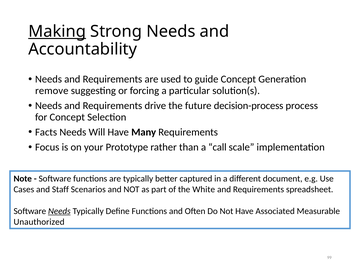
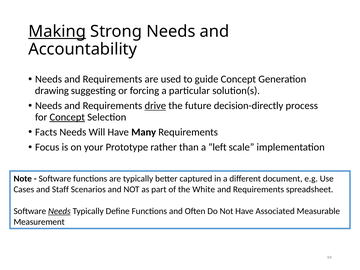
remove: remove -> drawing
drive underline: none -> present
decision-process: decision-process -> decision-directly
Concept at (67, 117) underline: none -> present
call: call -> left
Unauthorized: Unauthorized -> Measurement
